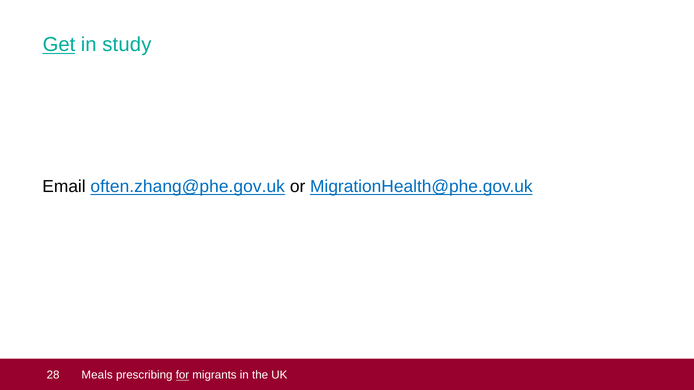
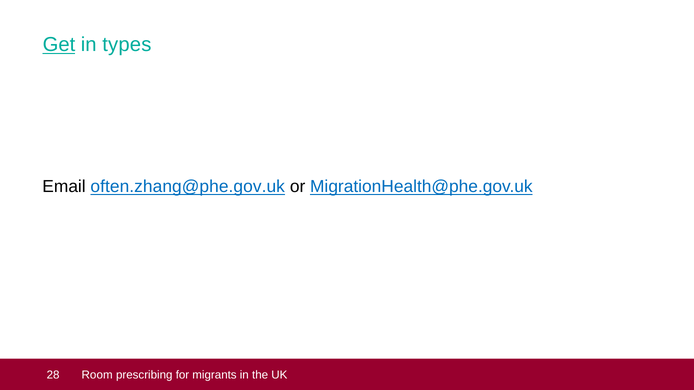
study: study -> types
Meals: Meals -> Room
for underline: present -> none
